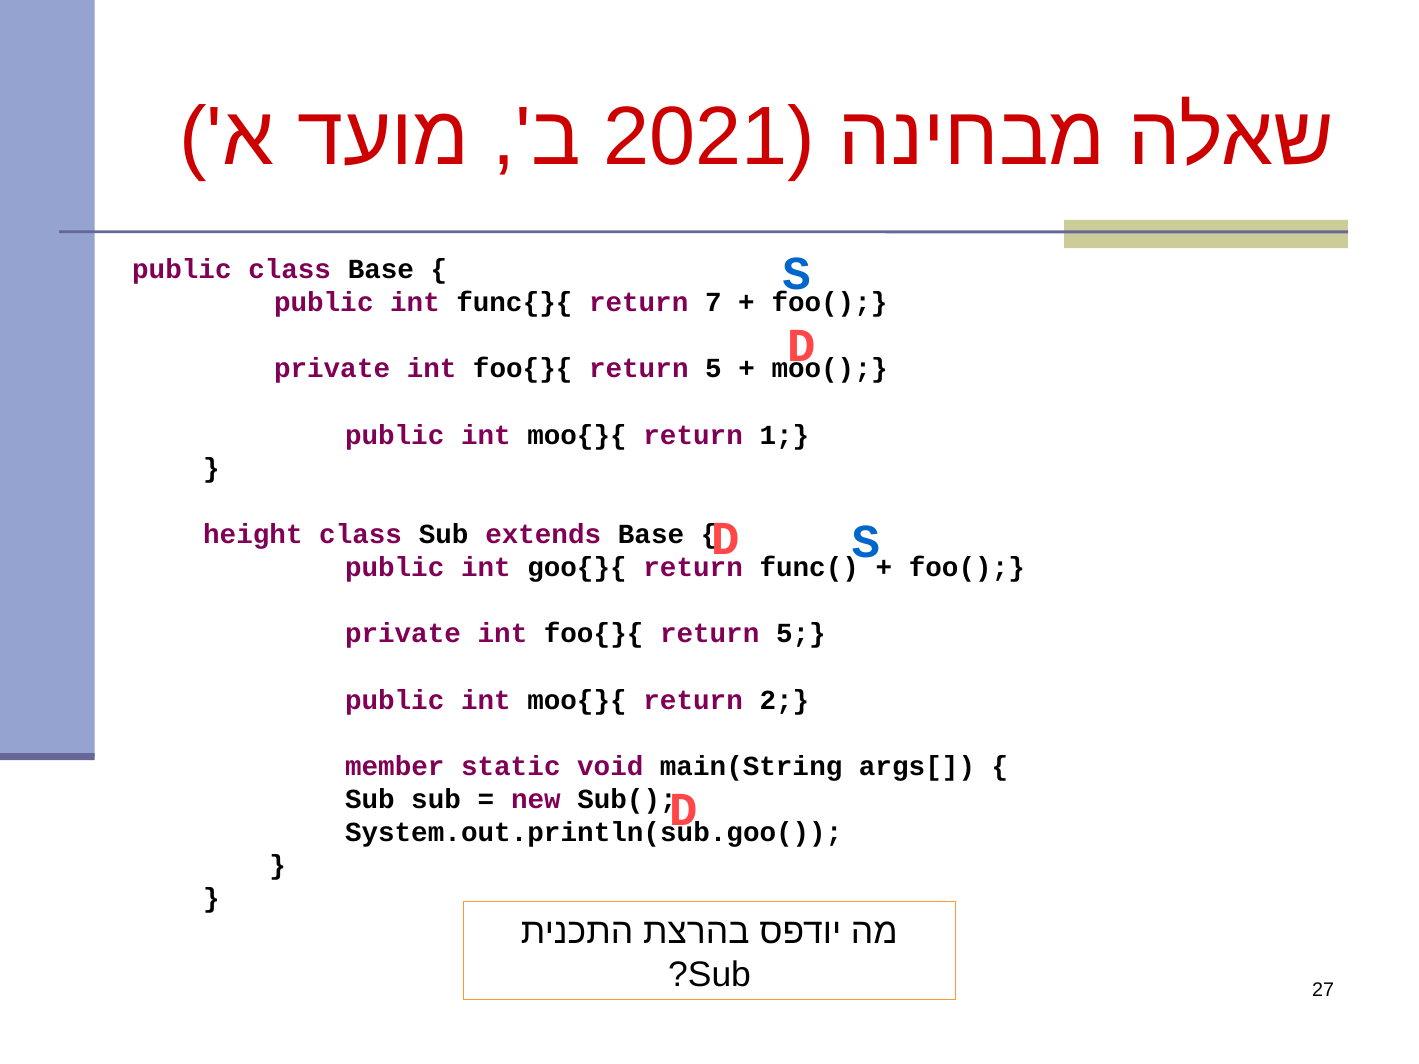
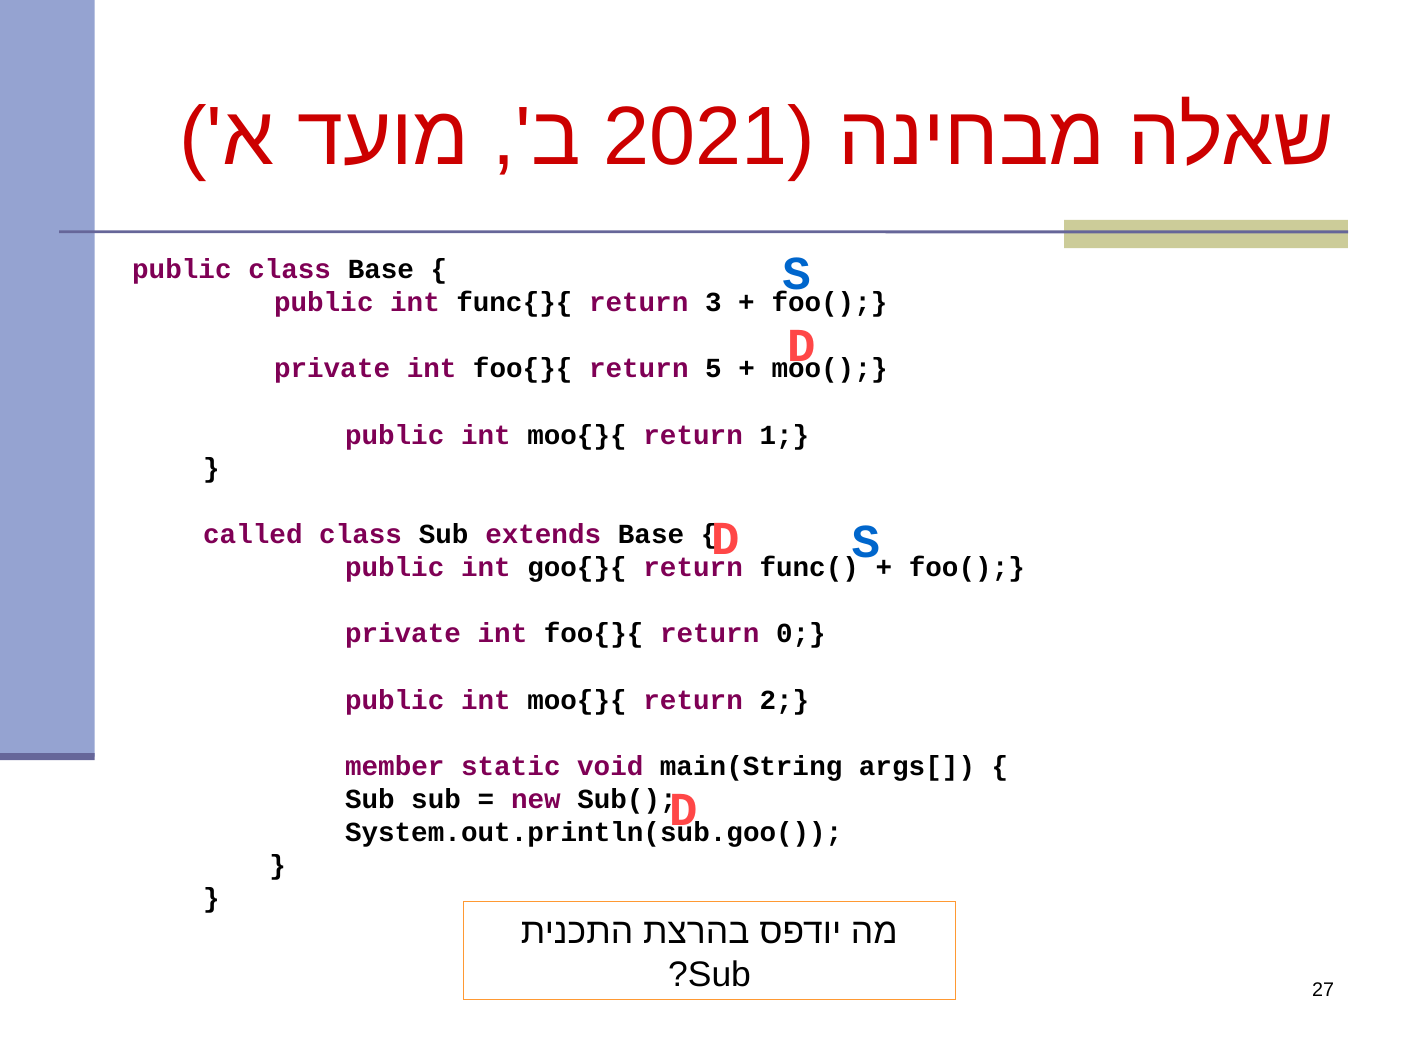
7: 7 -> 3
height: height -> called
5 at (801, 634): 5 -> 0
